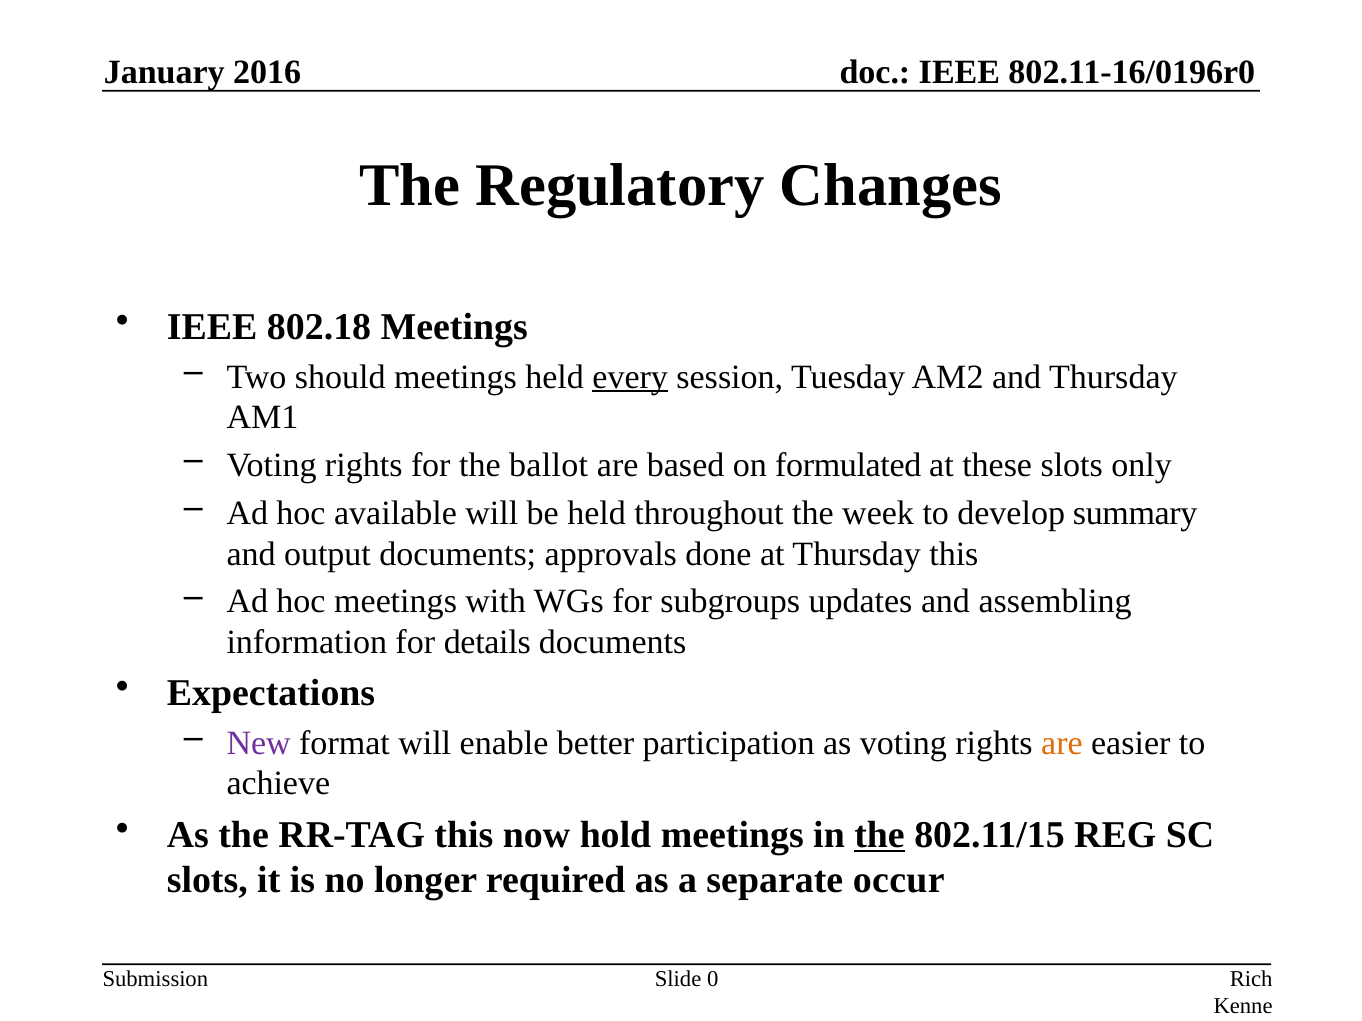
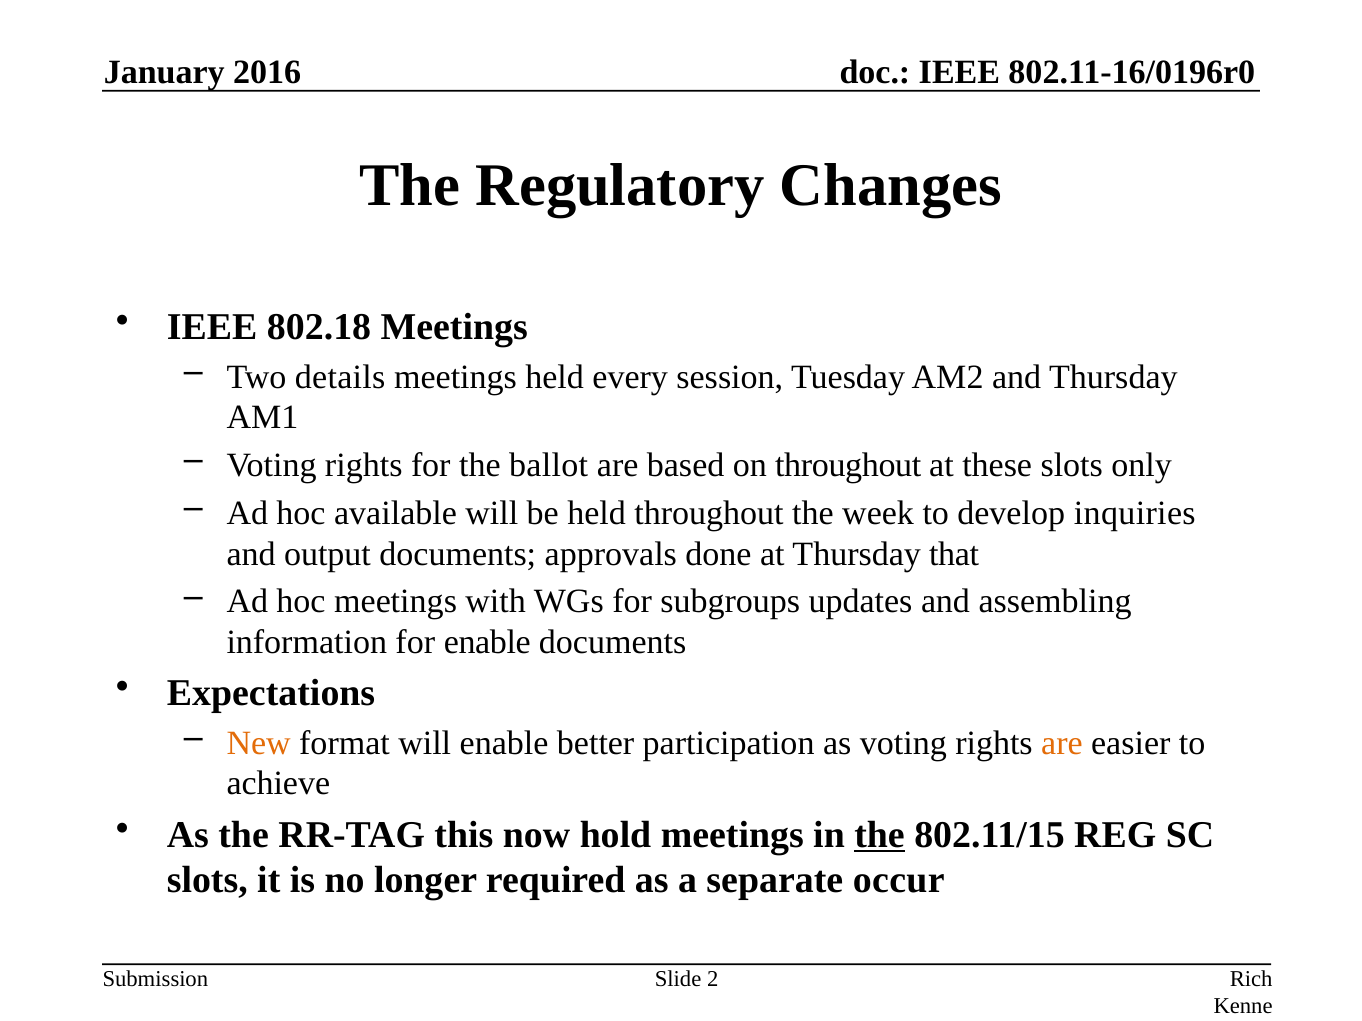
should: should -> details
every underline: present -> none
on formulated: formulated -> throughout
summary: summary -> inquiries
Thursday this: this -> that
for details: details -> enable
New colour: purple -> orange
0: 0 -> 2
